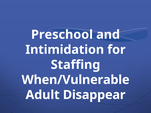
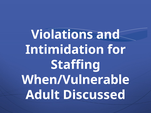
Preschool: Preschool -> Violations
Disappear: Disappear -> Discussed
